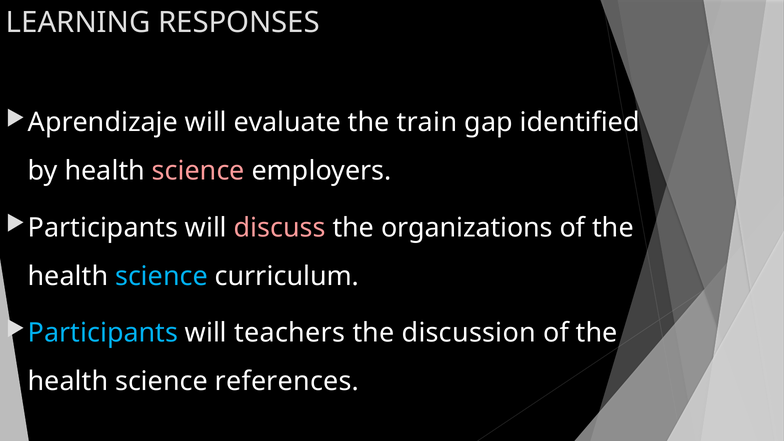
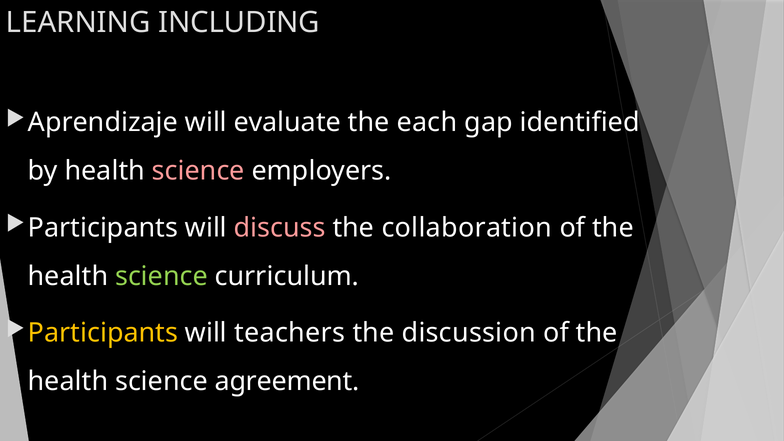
RESPONSES: RESPONSES -> INCLUDING
train: train -> each
organizations: organizations -> collaboration
science at (162, 276) colour: light blue -> light green
Participants at (103, 333) colour: light blue -> yellow
references: references -> agreement
